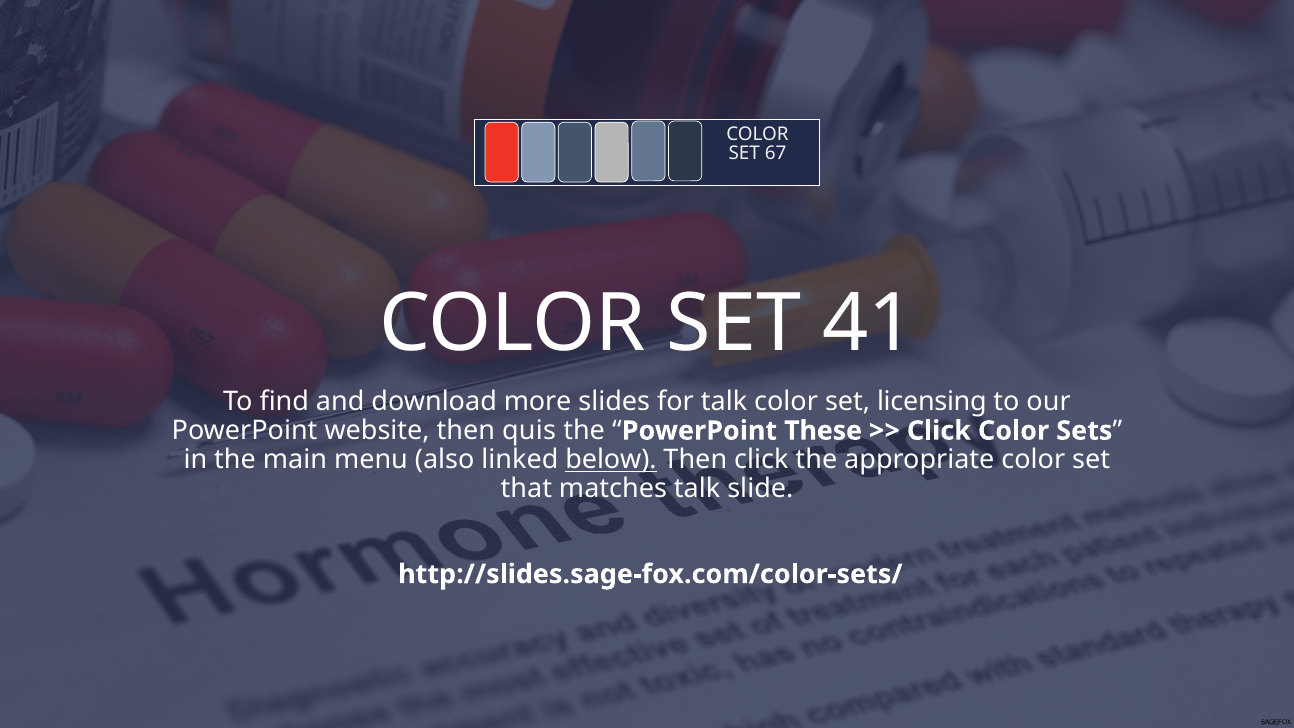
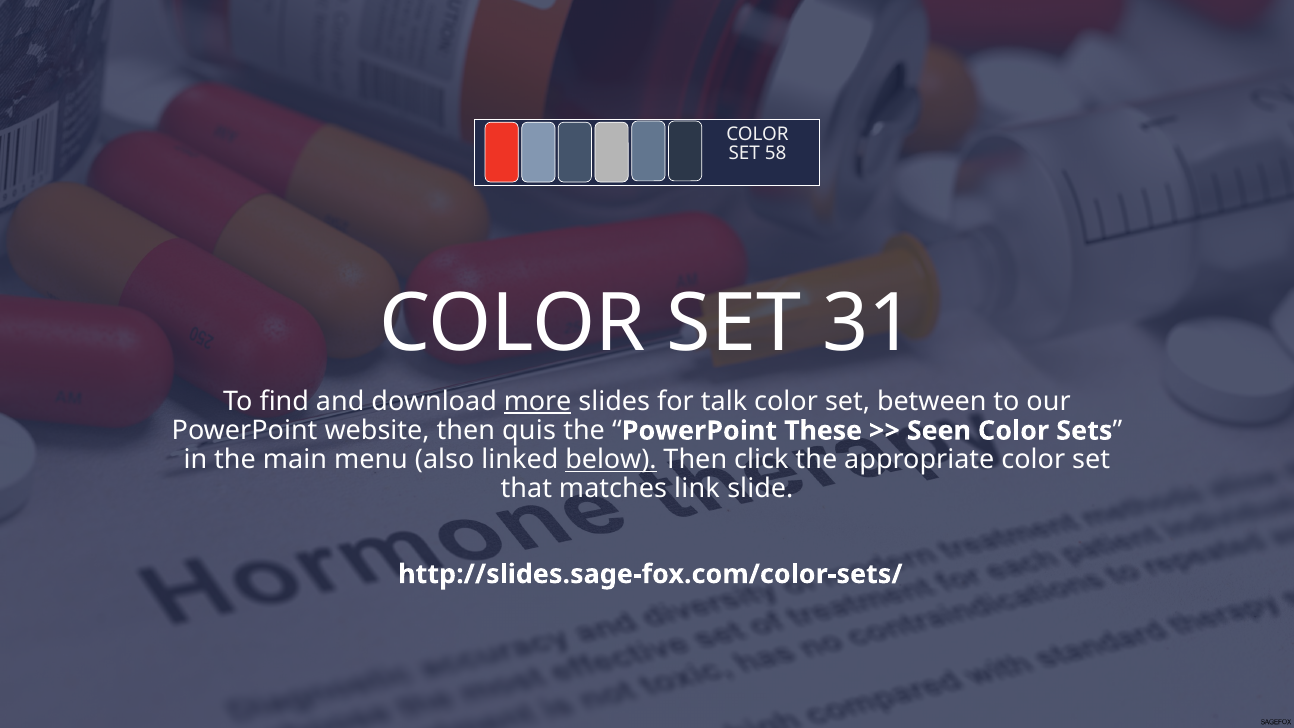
67: 67 -> 58
41: 41 -> 31
more underline: none -> present
licensing: licensing -> between
Click at (939, 431): Click -> Seen
matches talk: talk -> link
